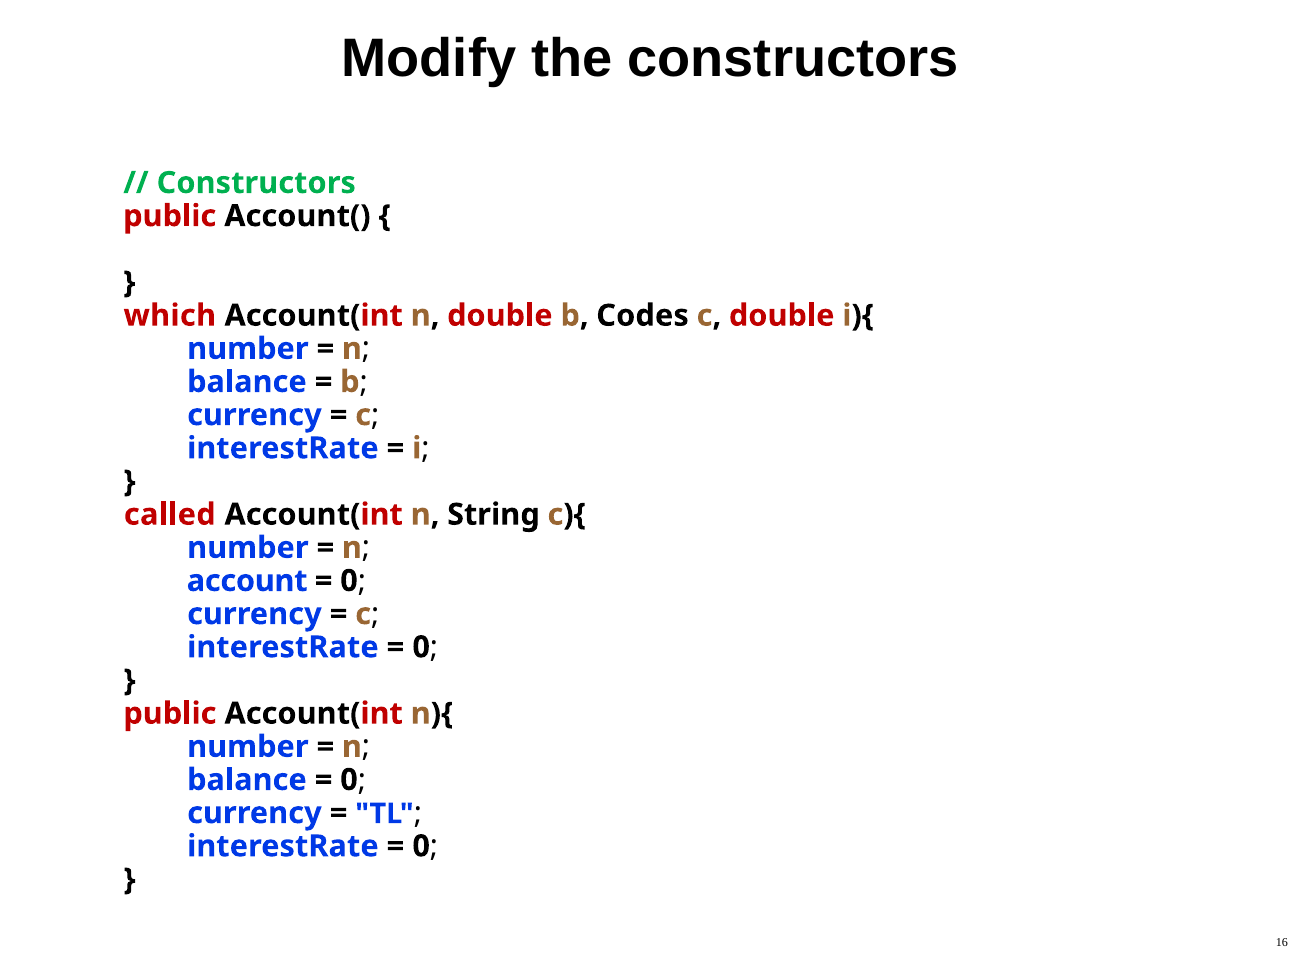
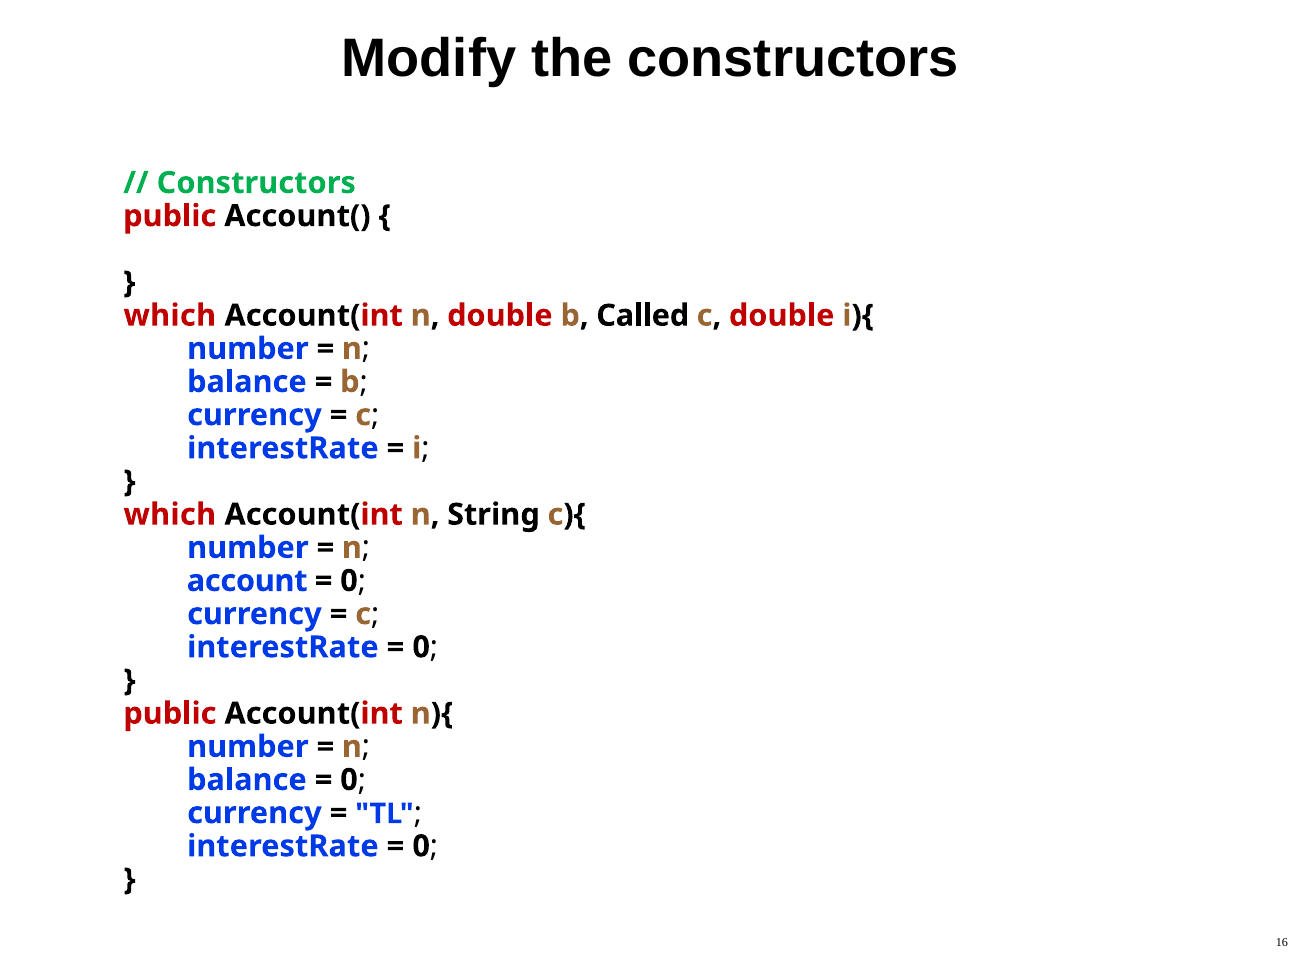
Codes: Codes -> Called
called at (170, 515): called -> which
